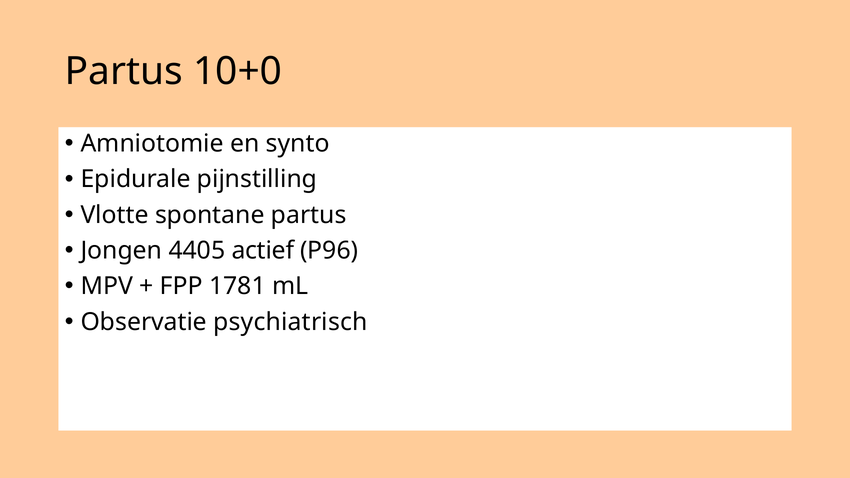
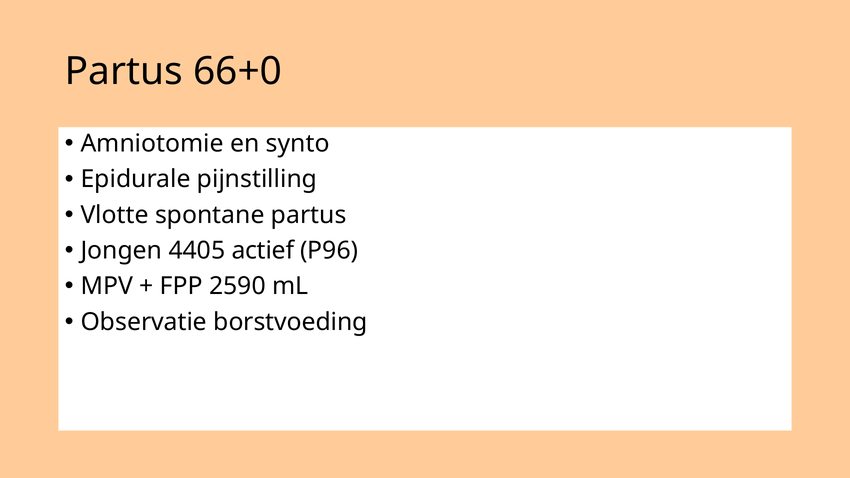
10+0: 10+0 -> 66+0
1781: 1781 -> 2590
psychiatrisch: psychiatrisch -> borstvoeding
